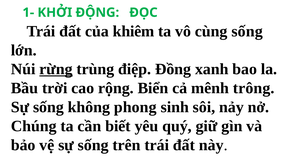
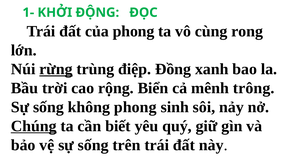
của khiêm: khiêm -> phong
cùng sống: sống -> rong
Chúng underline: none -> present
